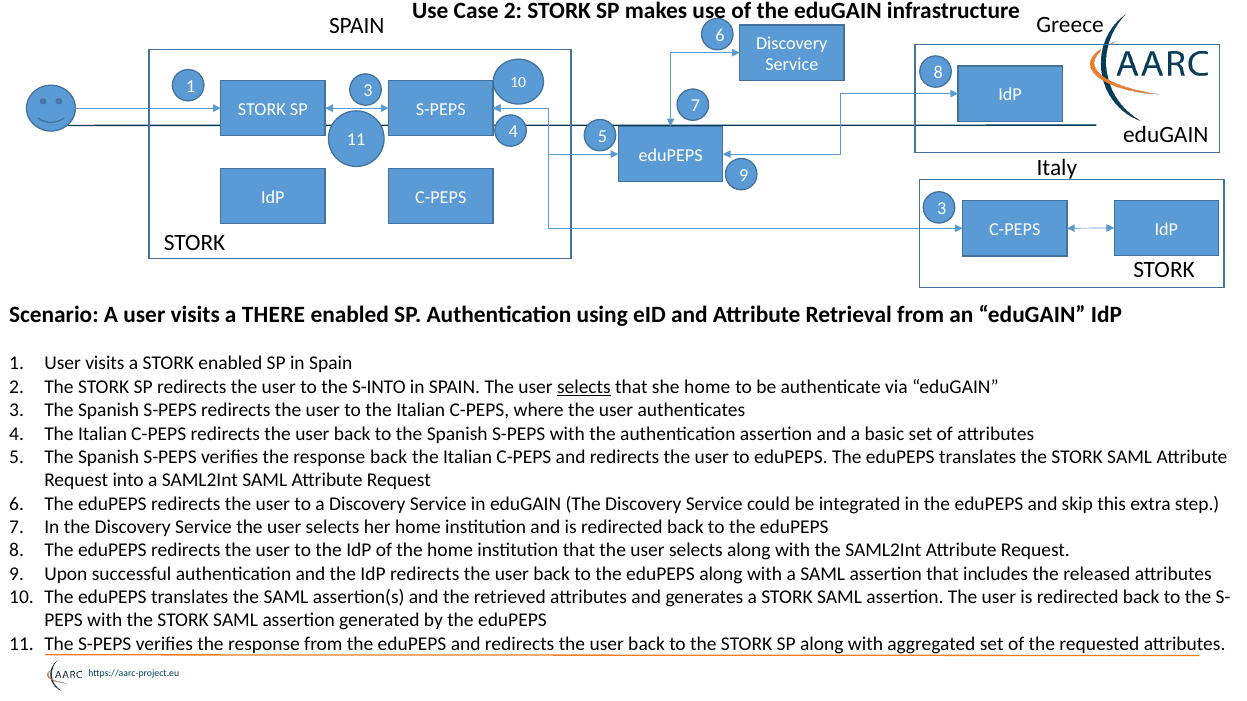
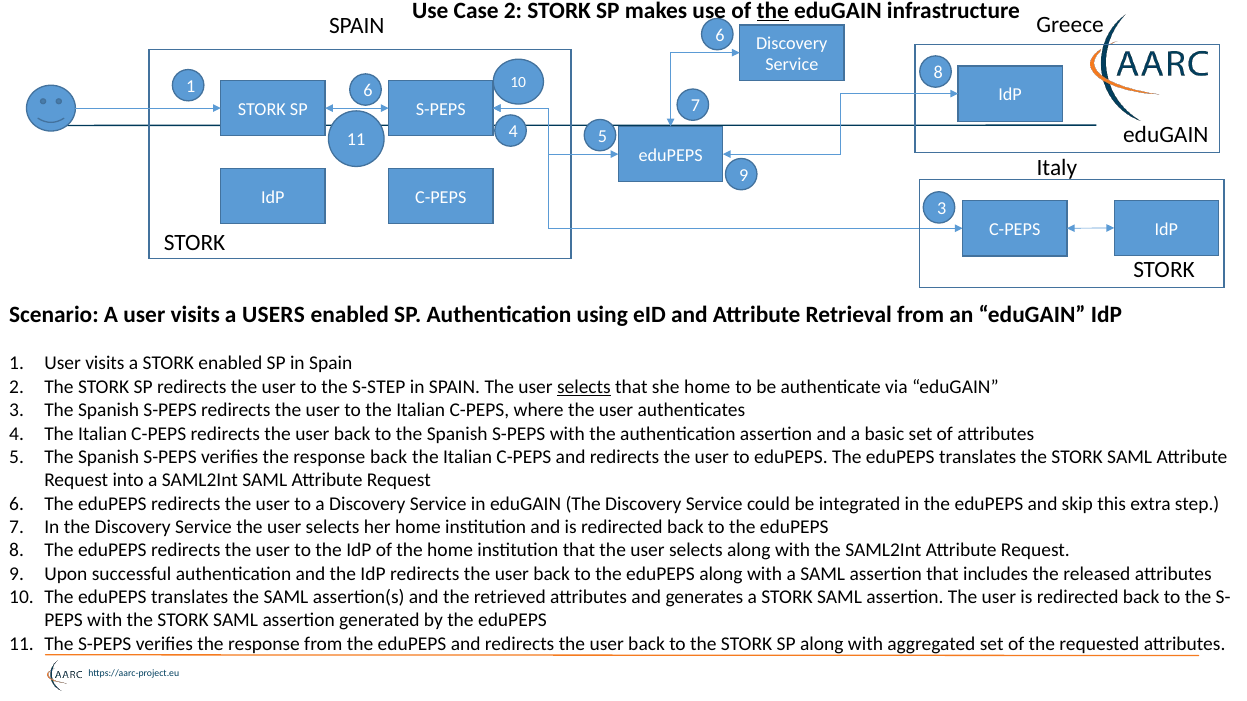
the at (773, 11) underline: none -> present
1 3: 3 -> 6
THERE: THERE -> USERS
S-INTO: S-INTO -> S-STEP
